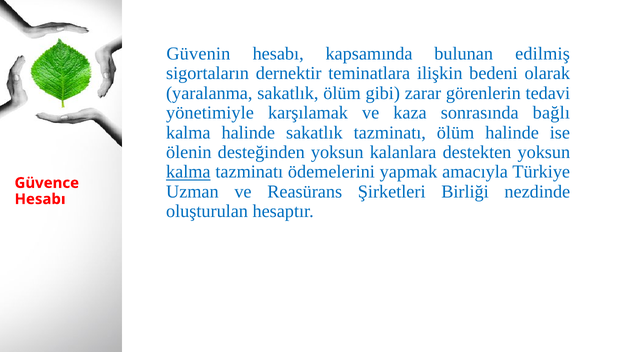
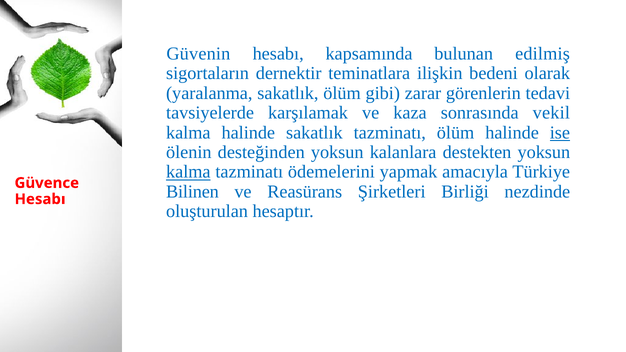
yönetimiyle: yönetimiyle -> tavsiyelerde
bağlı: bağlı -> vekil
ise underline: none -> present
Uzman: Uzman -> Bilinen
